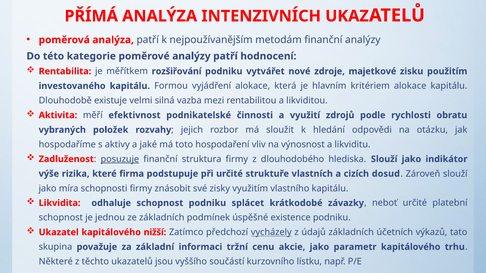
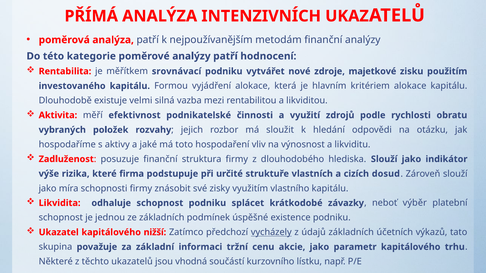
rozšiřování: rozšiřování -> srovnávací
posuzuje underline: present -> none
neboť určité: určité -> výběr
vyššího: vyššího -> vhodná
